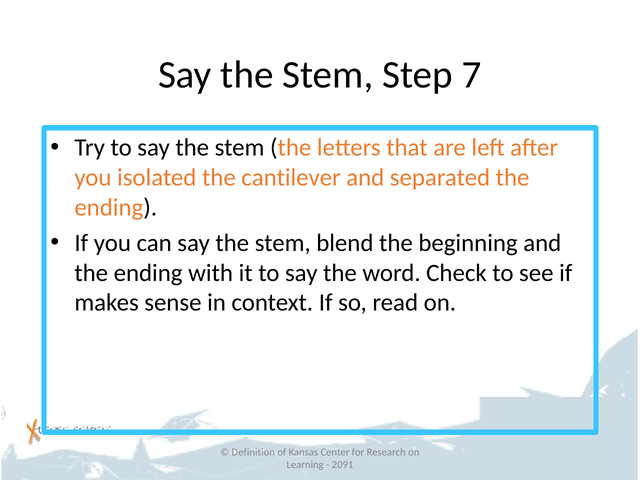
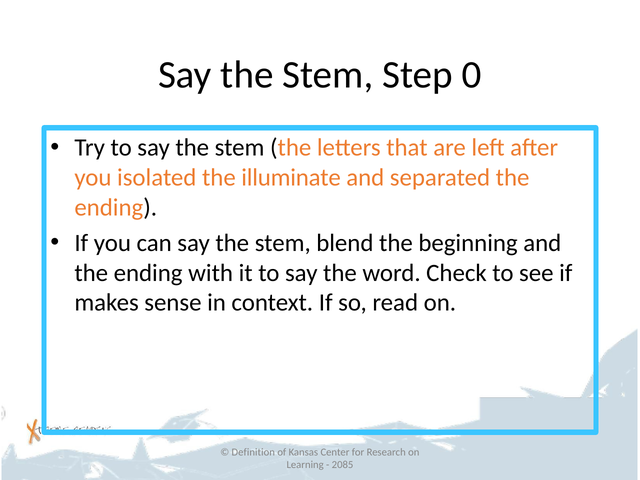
7: 7 -> 0
cantilever: cantilever -> illuminate
2091: 2091 -> 2085
